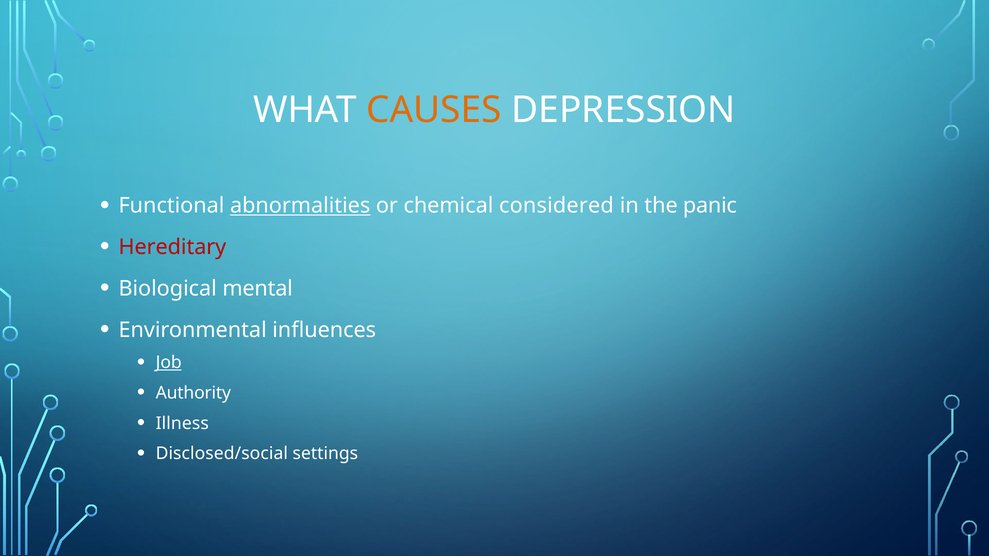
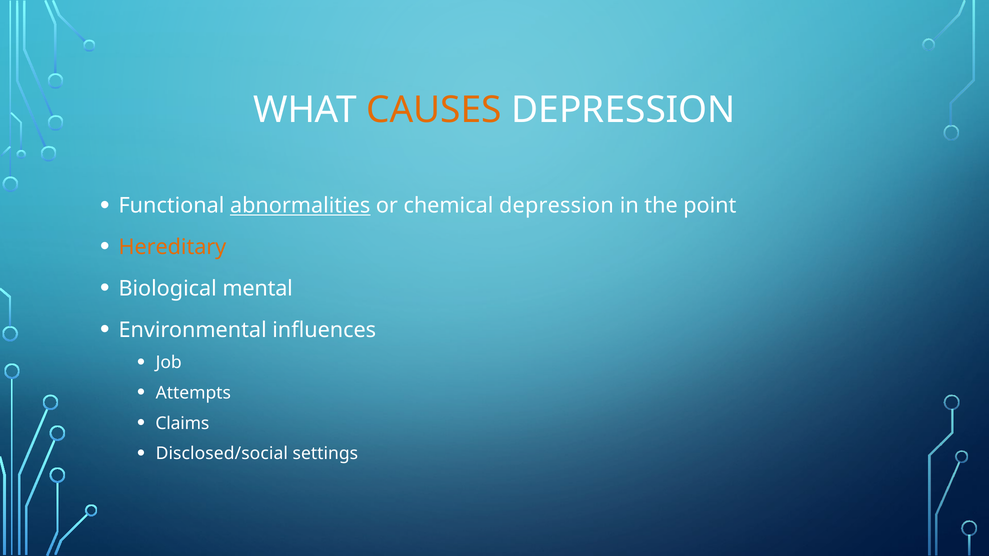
chemical considered: considered -> depression
panic: panic -> point
Hereditary colour: red -> orange
Job underline: present -> none
Authority: Authority -> Attempts
Illness: Illness -> Claims
